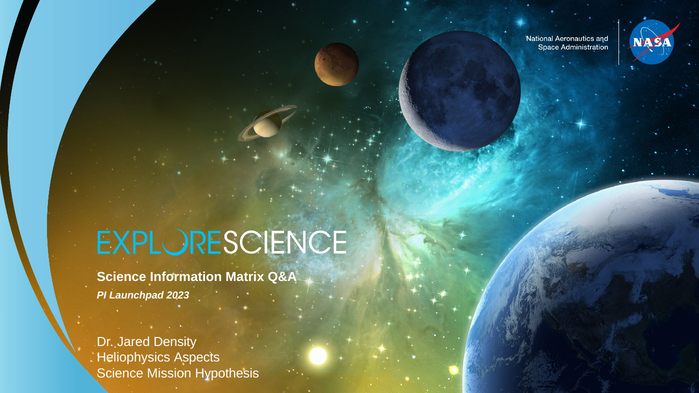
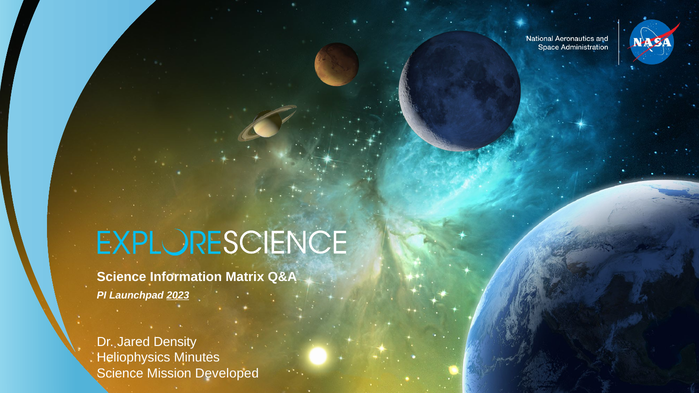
2023 underline: none -> present
Aspects: Aspects -> Minutes
Hypothesis: Hypothesis -> Developed
